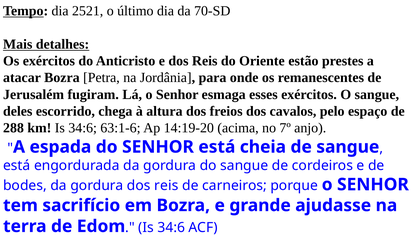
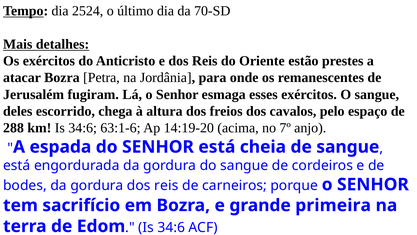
2521: 2521 -> 2524
ajudasse: ajudasse -> primeira
